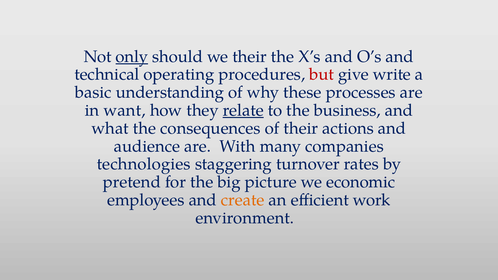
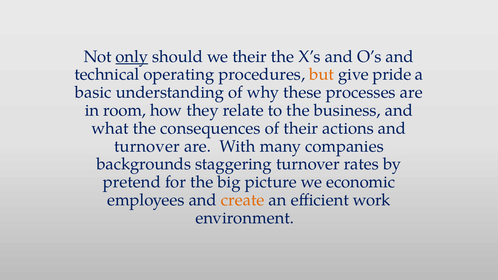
but colour: red -> orange
write: write -> pride
want: want -> room
relate underline: present -> none
audience at (147, 146): audience -> turnover
technologies: technologies -> backgrounds
